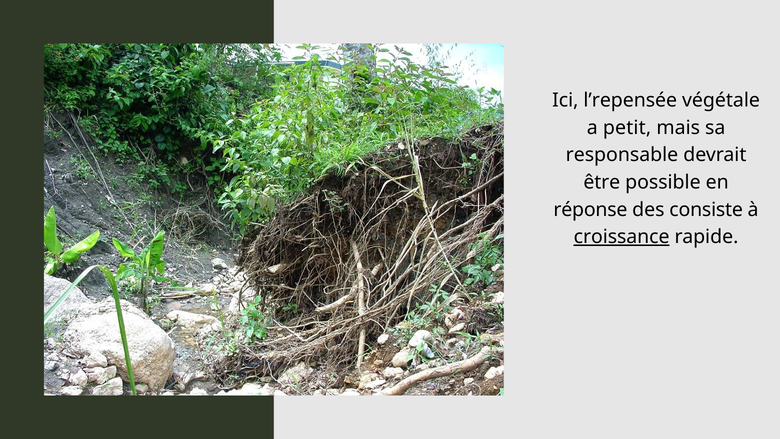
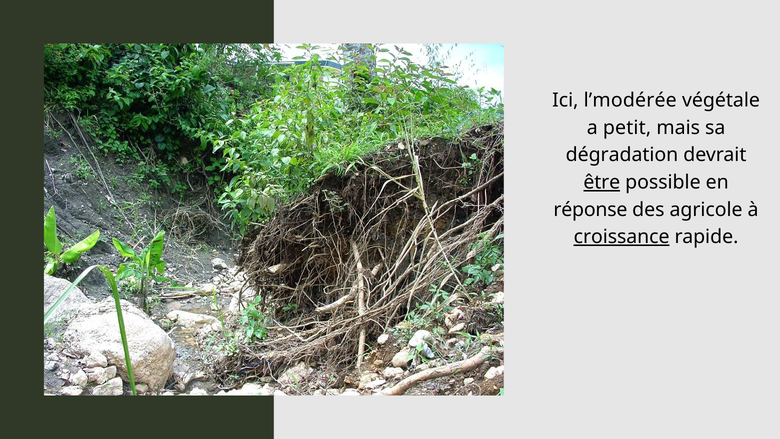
l’repensée: l’repensée -> l’modérée
responsable: responsable -> dégradation
être underline: none -> present
consiste: consiste -> agricole
